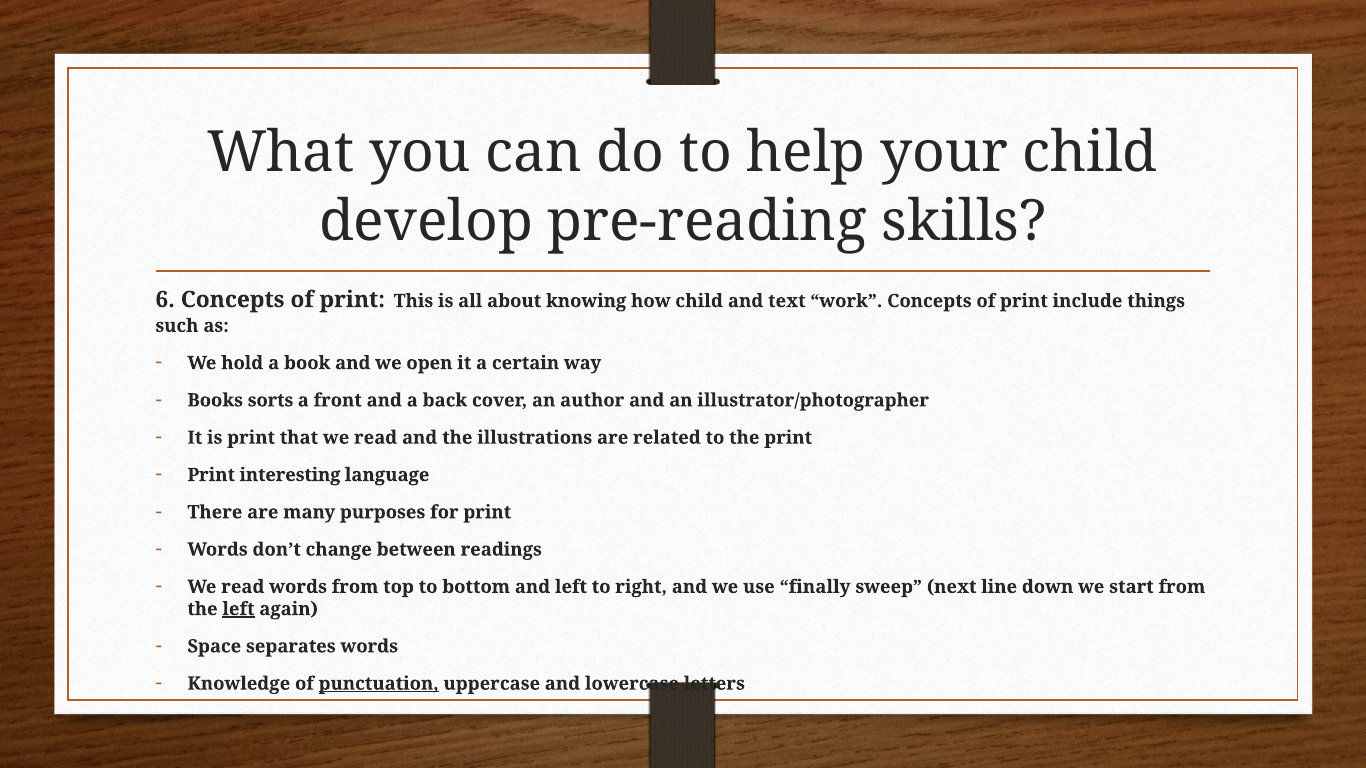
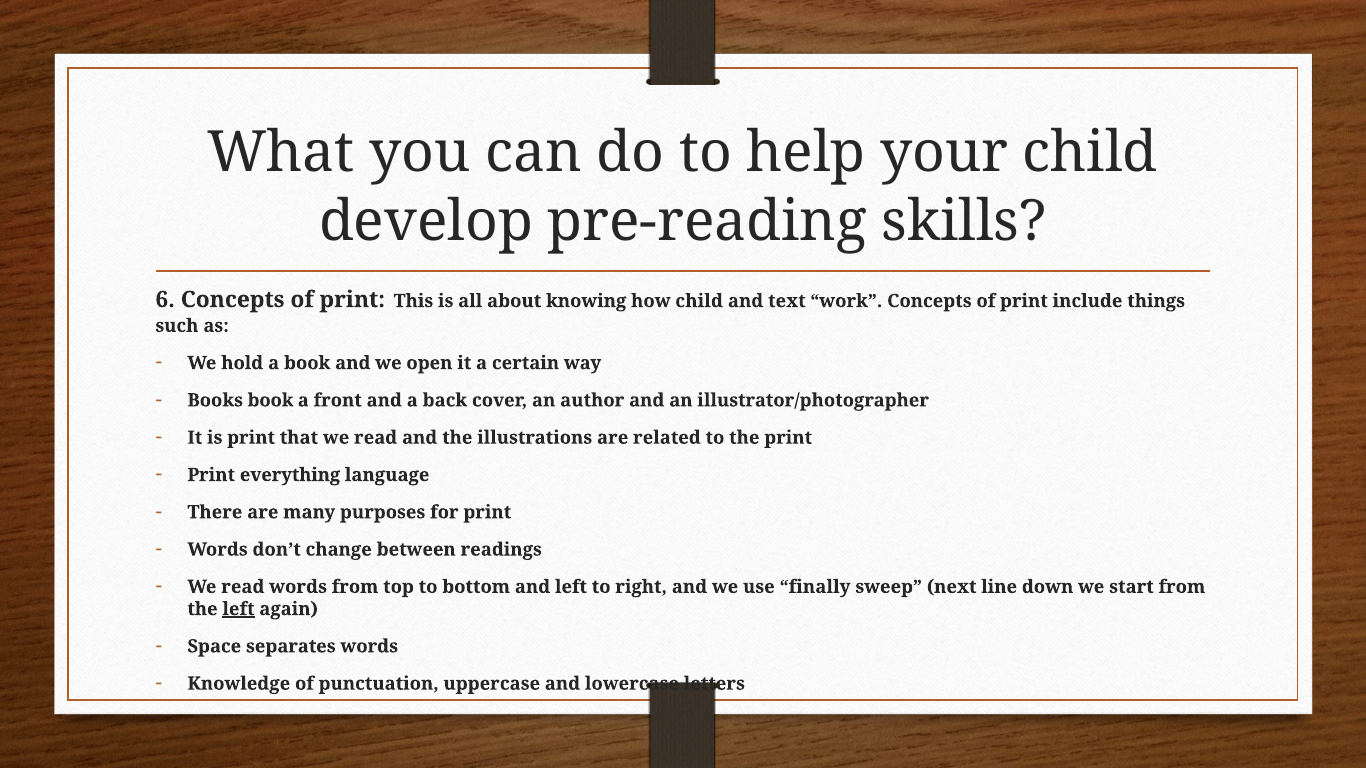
Books sorts: sorts -> book
interesting: interesting -> everything
punctuation underline: present -> none
